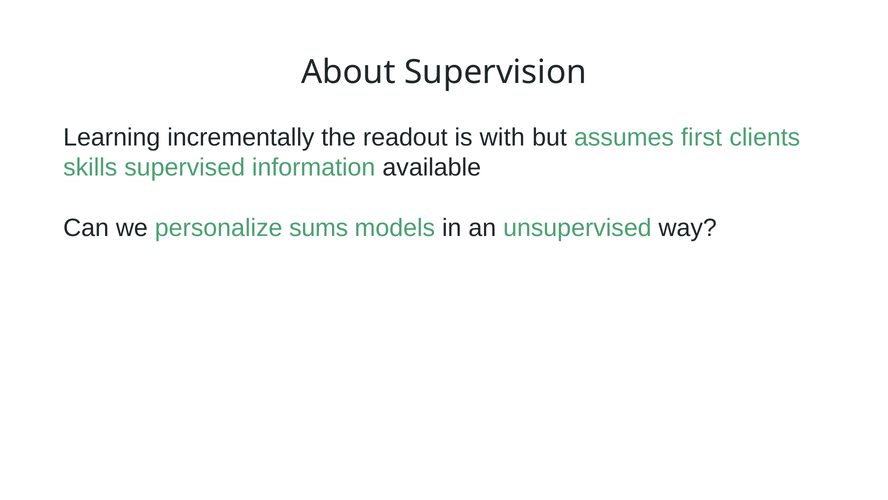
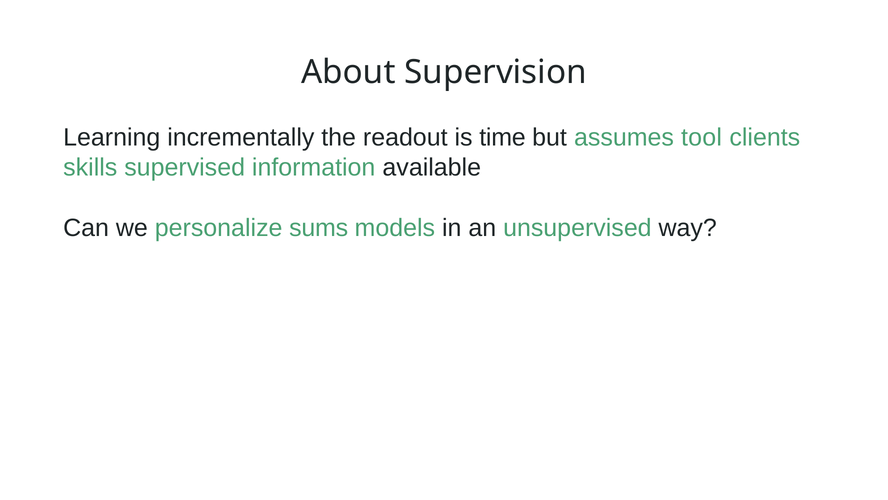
with: with -> time
first: first -> tool
